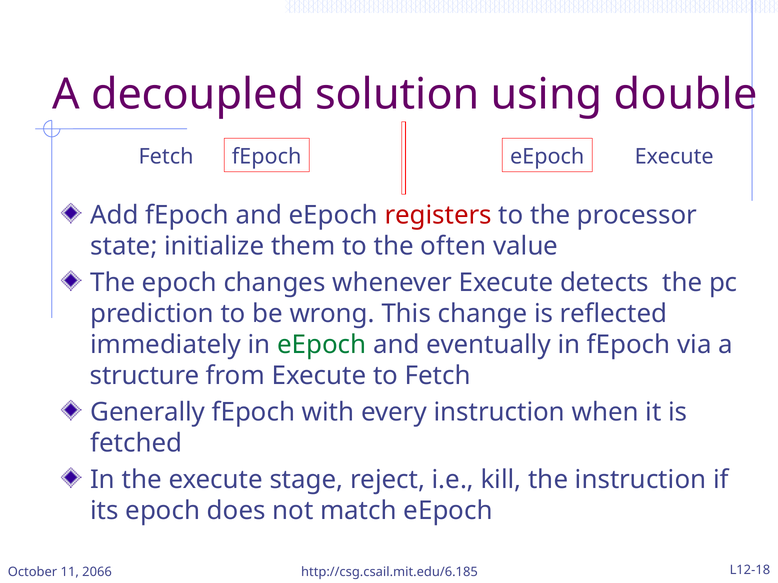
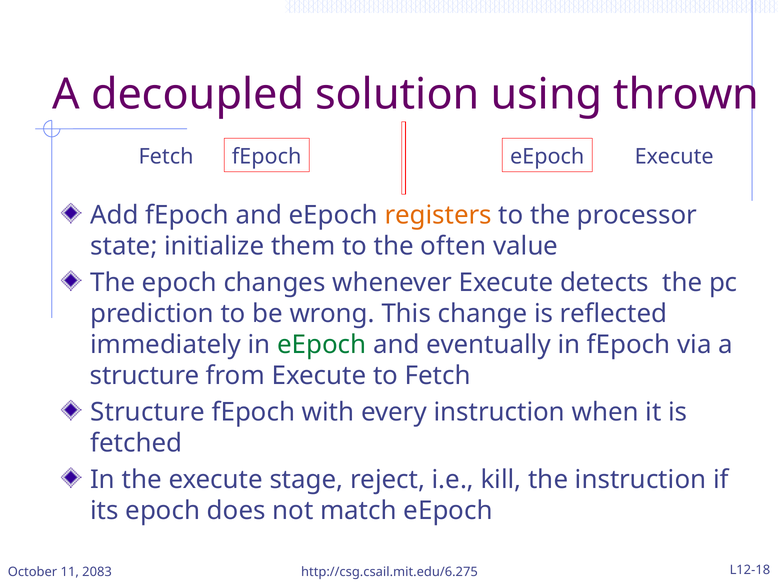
double: double -> thrown
registers colour: red -> orange
Generally at (148, 413): Generally -> Structure
2066: 2066 -> 2083
http://csg.csail.mit.edu/6.185: http://csg.csail.mit.edu/6.185 -> http://csg.csail.mit.edu/6.275
